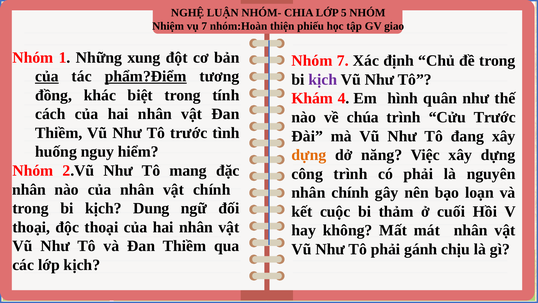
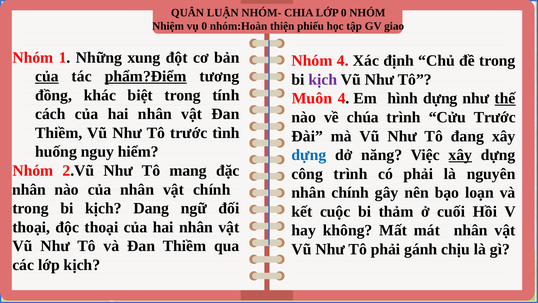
NGHỆ: NGHỆ -> QUÂN
LỚP 5: 5 -> 0
vụ 7: 7 -> 0
Nhóm 7: 7 -> 4
Khám: Khám -> Muôn
hình quân: quân -> dựng
thế underline: none -> present
dựng at (309, 155) colour: orange -> blue
xây at (460, 155) underline: none -> present
Dung: Dung -> Dang
